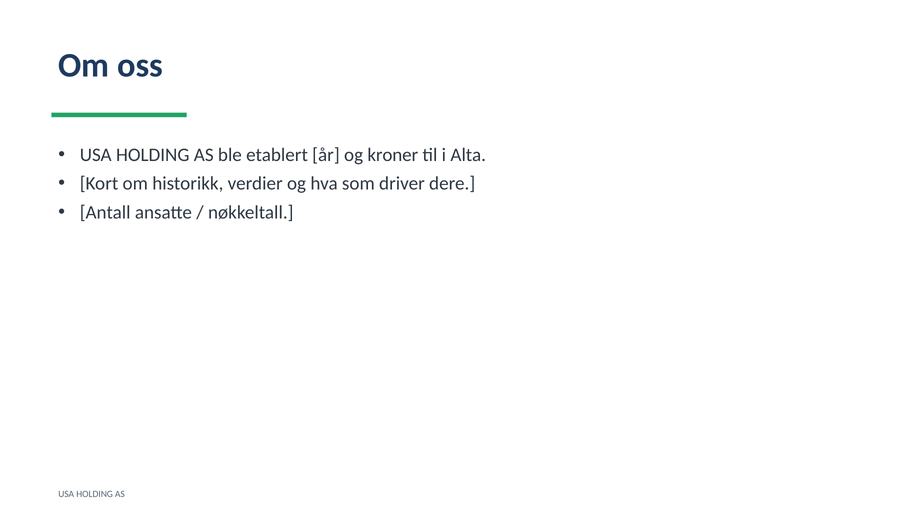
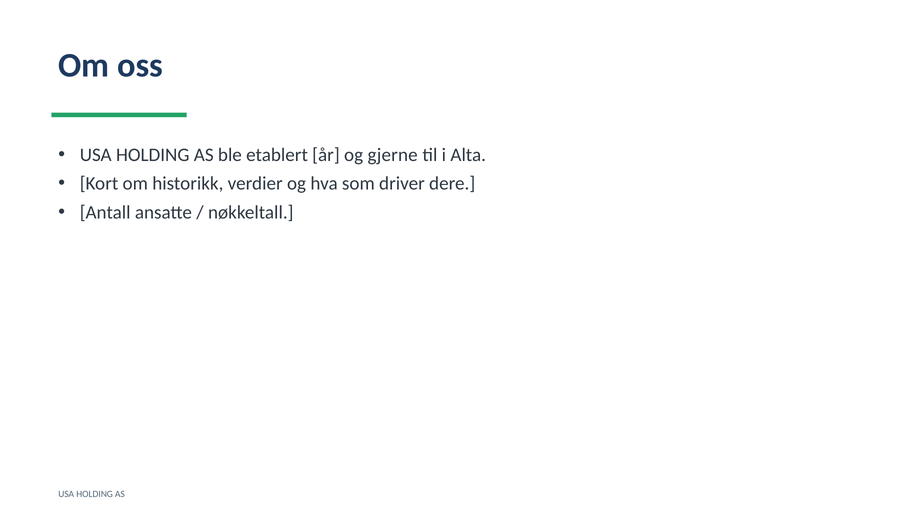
kroner: kroner -> gjerne
